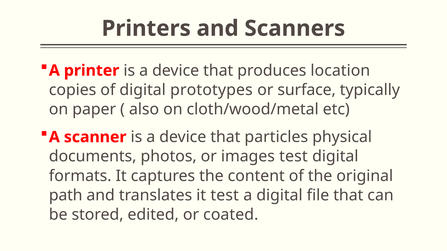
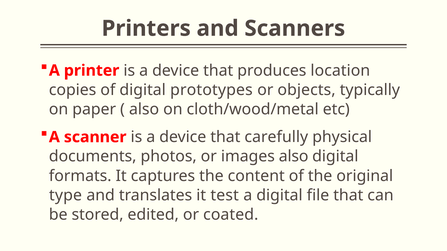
surface: surface -> objects
particles: particles -> carefully
images test: test -> also
path: path -> type
